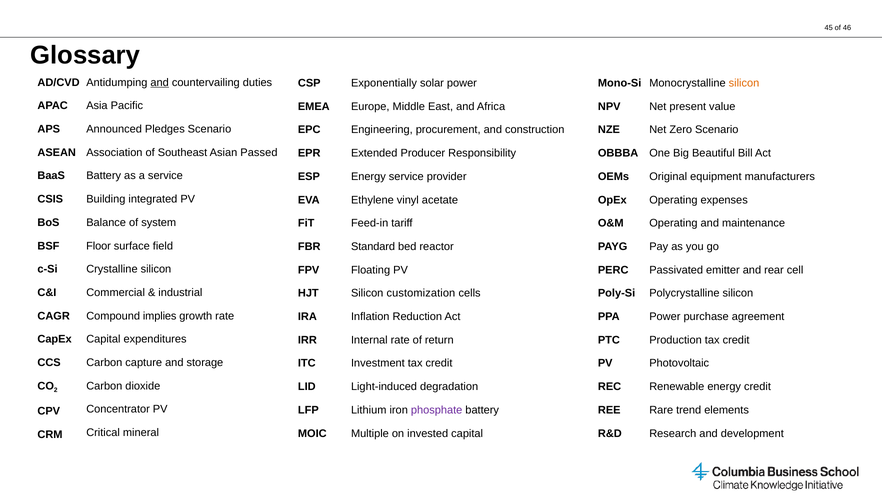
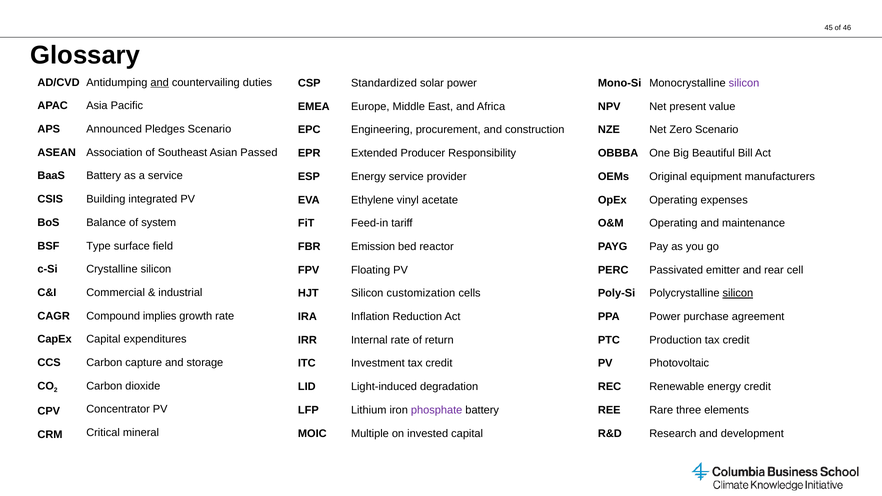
Exponentially: Exponentially -> Standardized
silicon at (744, 83) colour: orange -> purple
Floor: Floor -> Type
Standard: Standard -> Emission
silicon at (738, 293) underline: none -> present
trend: trend -> three
